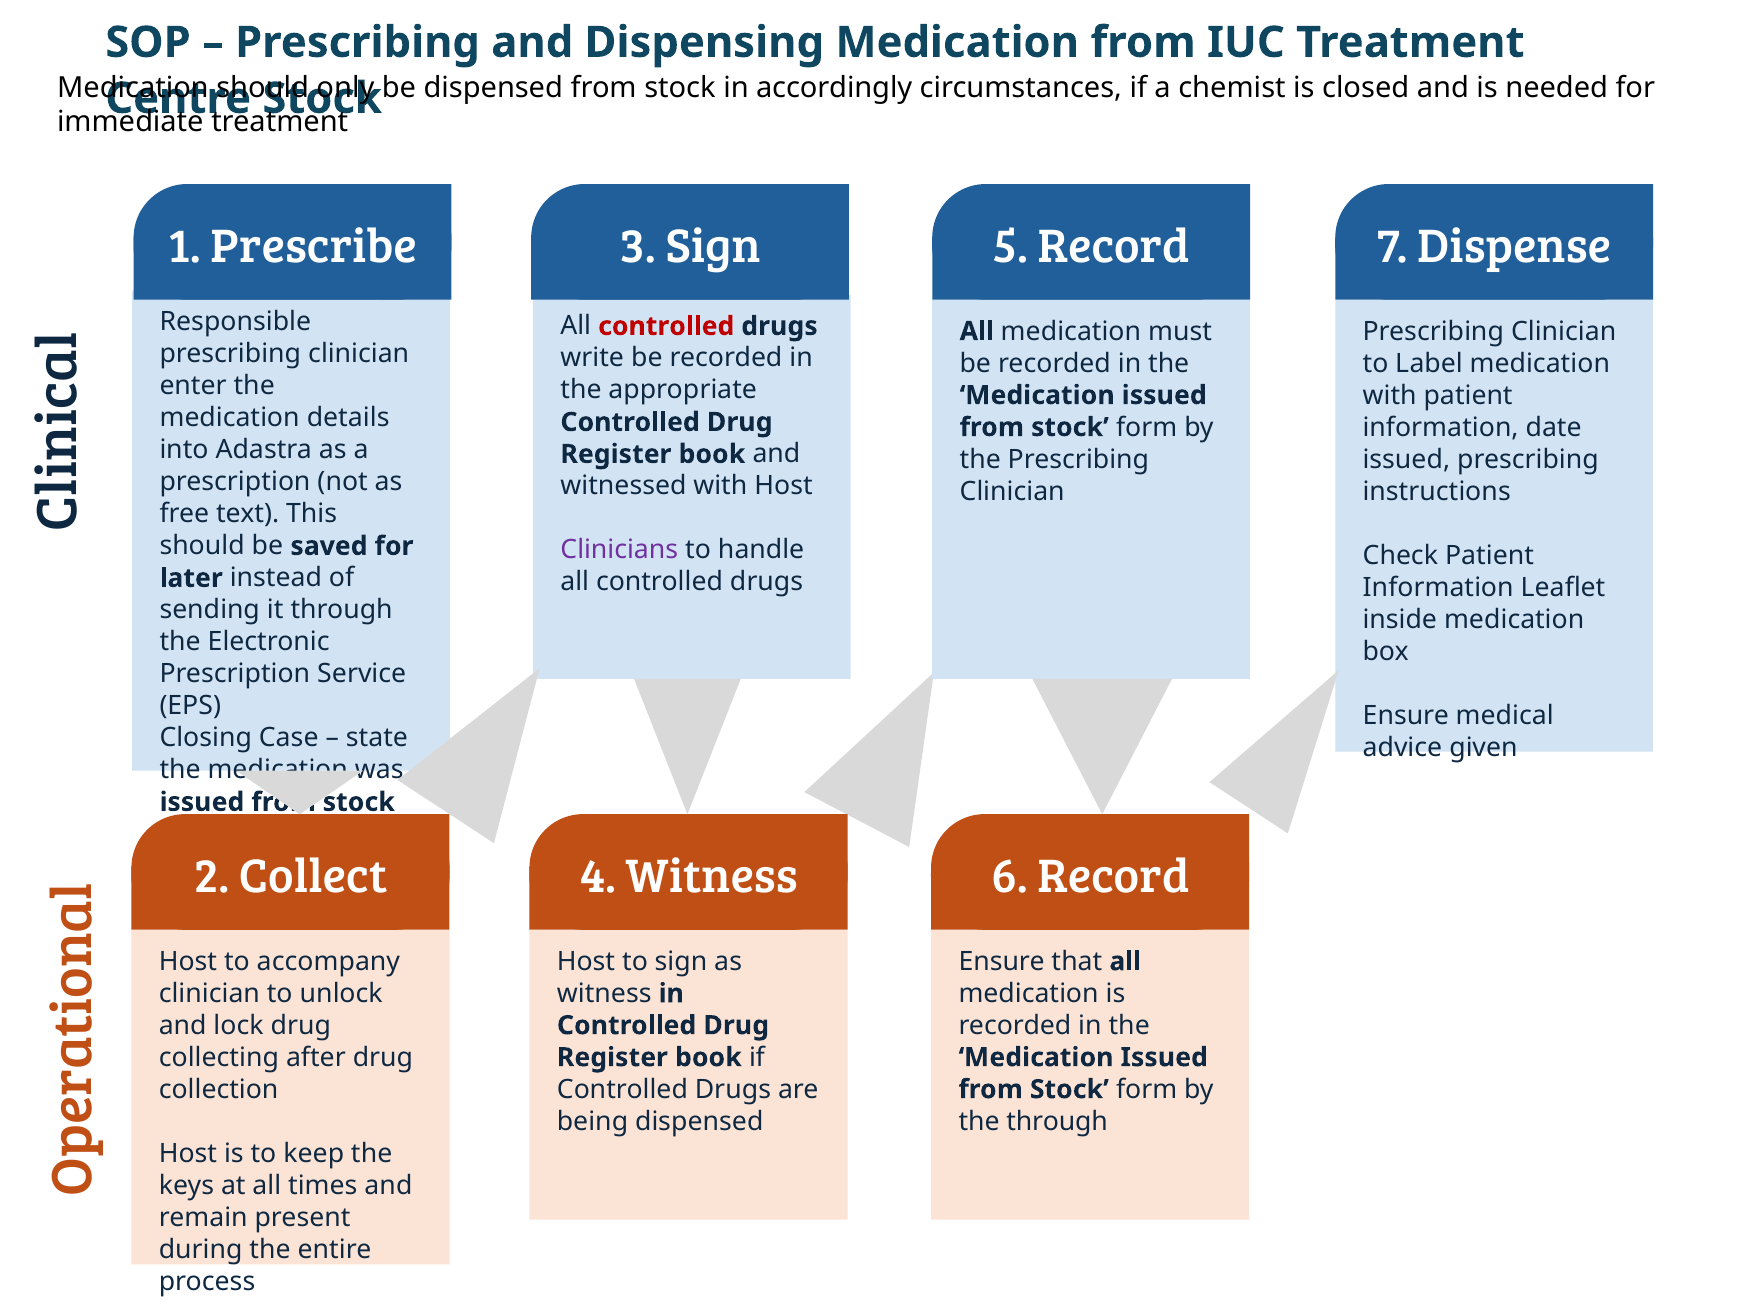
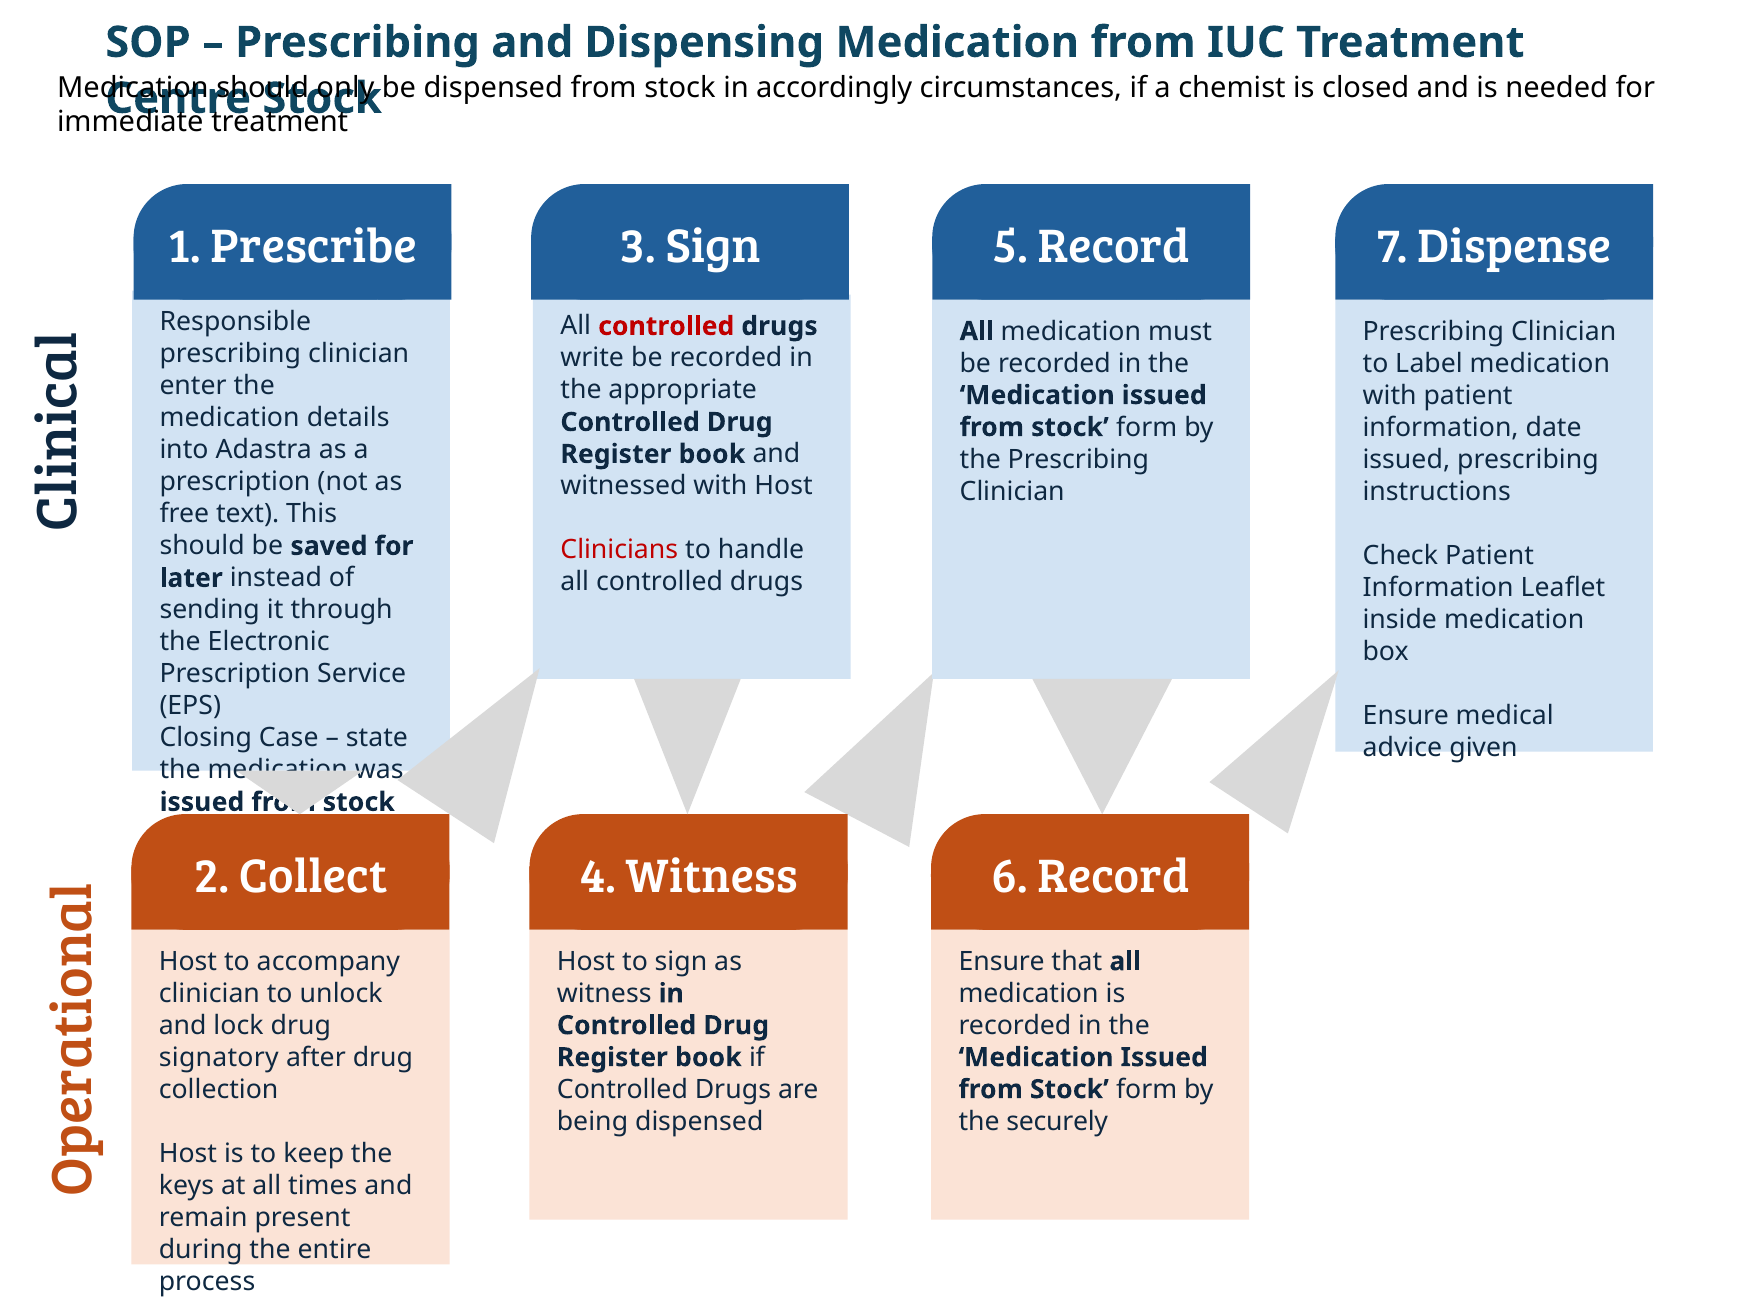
Clinicians colour: purple -> red
collecting: collecting -> signatory
the through: through -> securely
